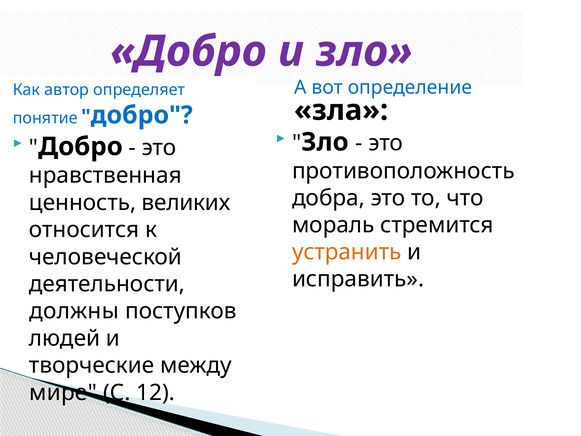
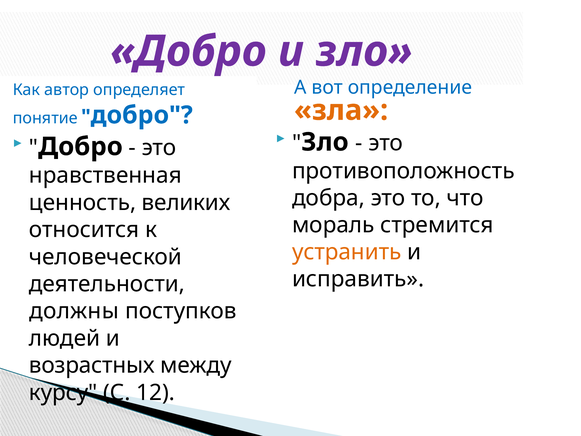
зла colour: black -> orange
творческие: творческие -> возрастных
мире: мире -> курсу
